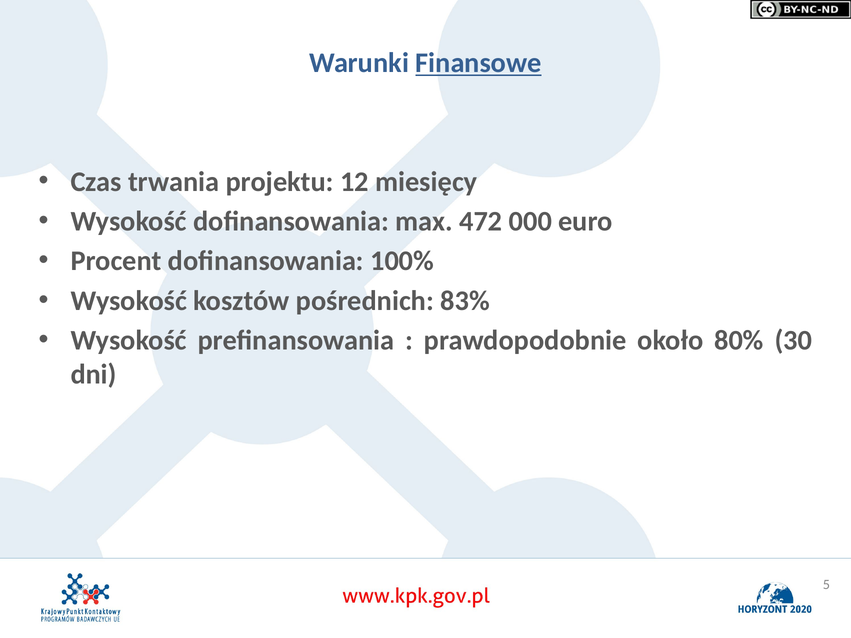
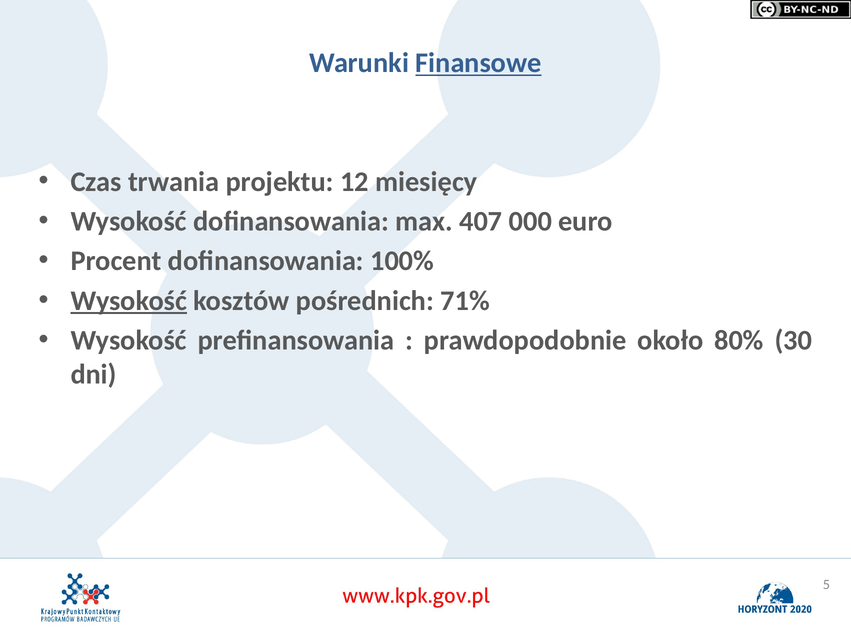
472: 472 -> 407
Wysokość at (129, 301) underline: none -> present
83%: 83% -> 71%
